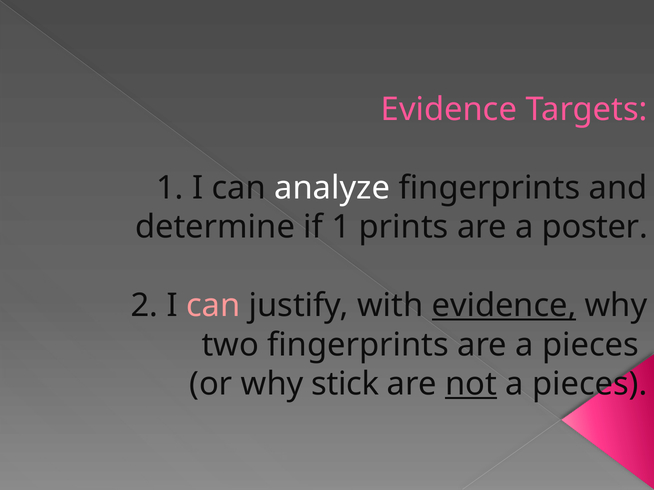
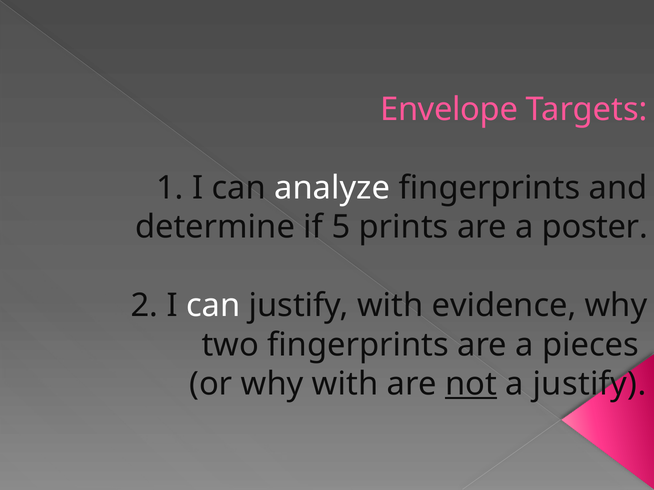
Evidence at (449, 110): Evidence -> Envelope
if 1: 1 -> 5
can at (213, 306) colour: pink -> white
evidence at (504, 306) underline: present -> none
why stick: stick -> with
pieces at (590, 384): pieces -> justify
